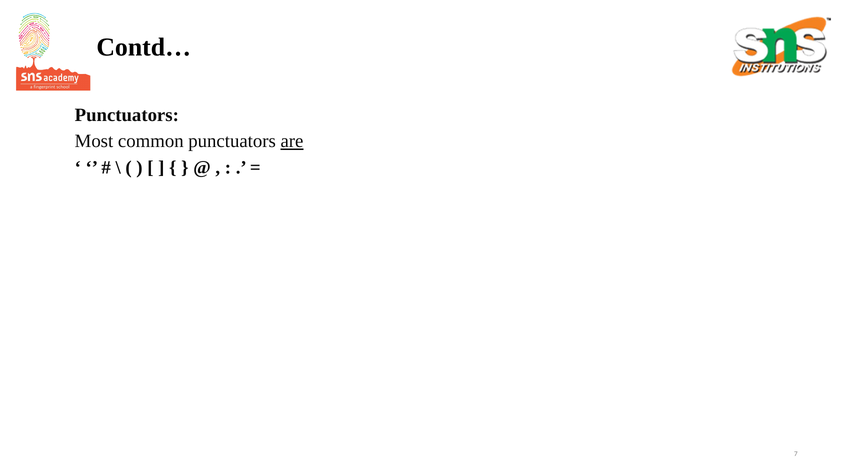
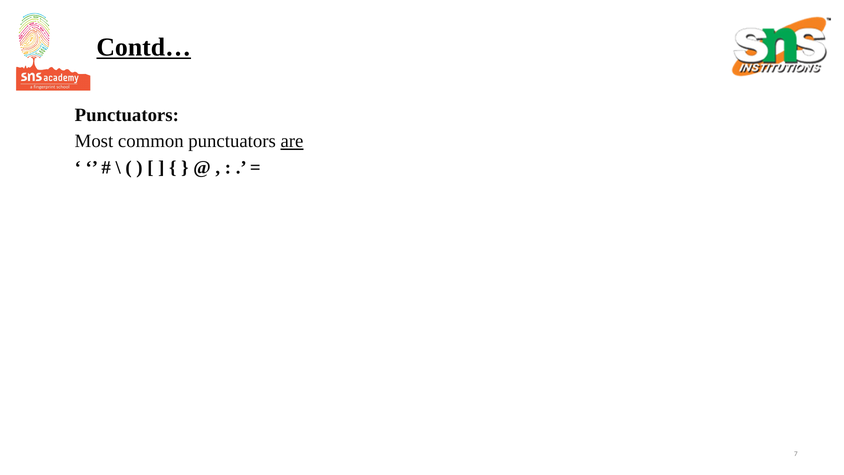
Contd… underline: none -> present
